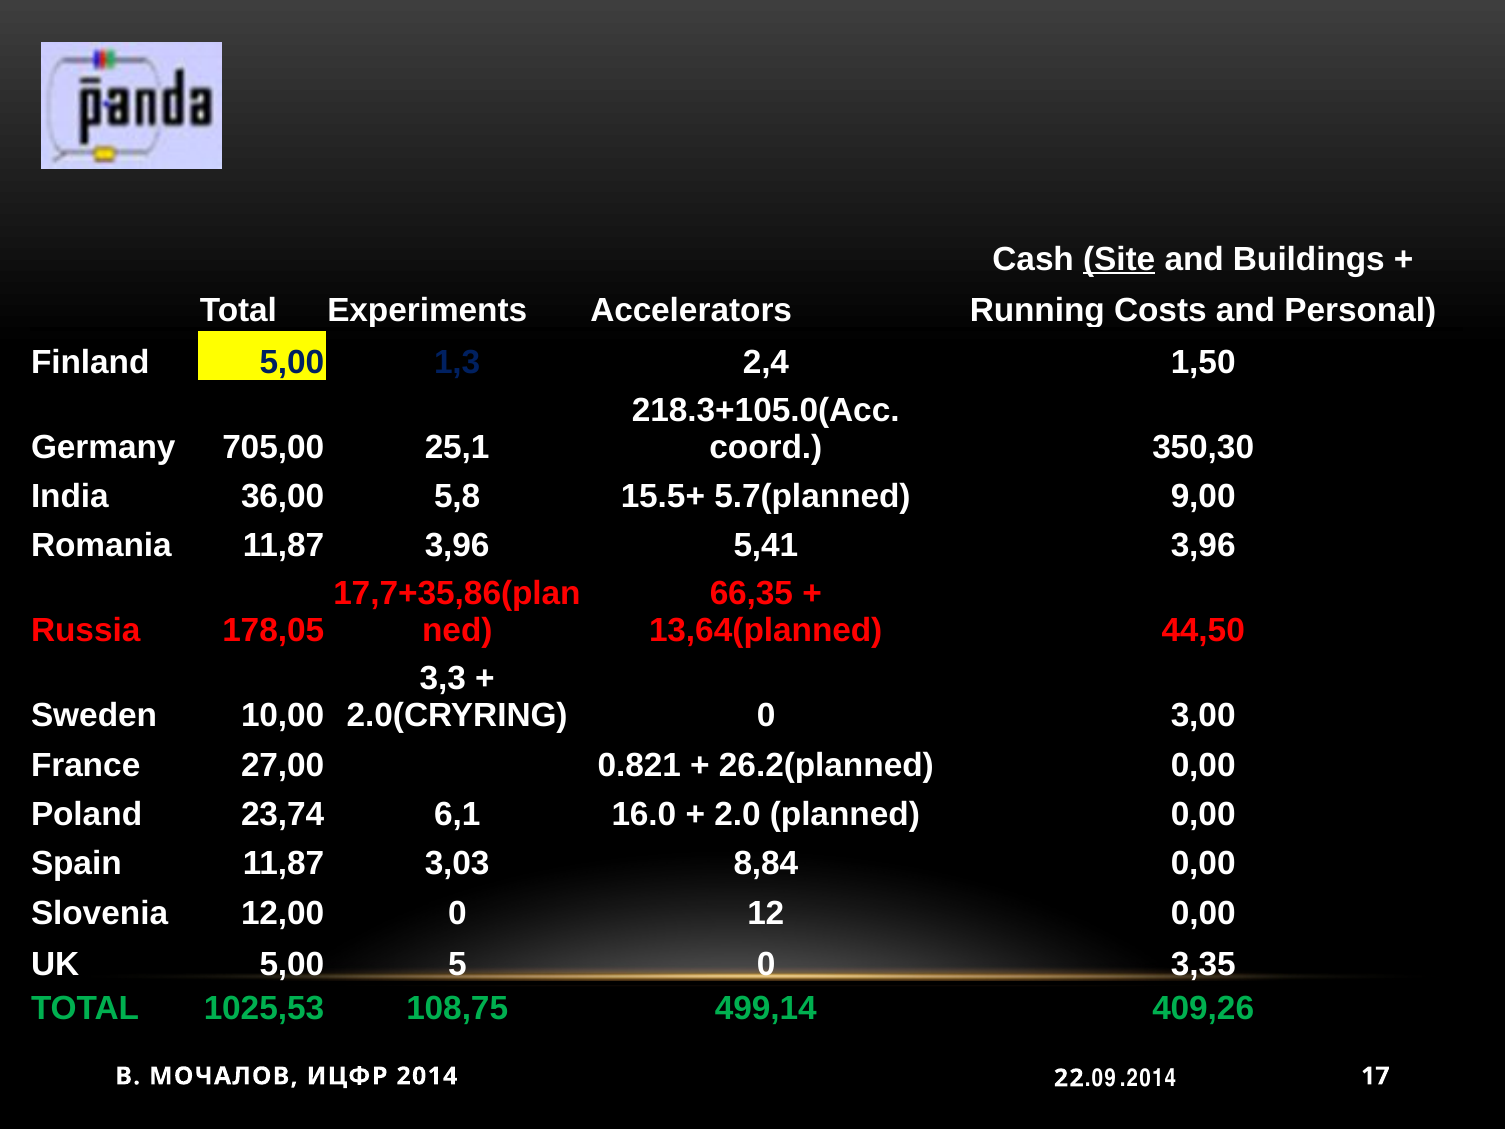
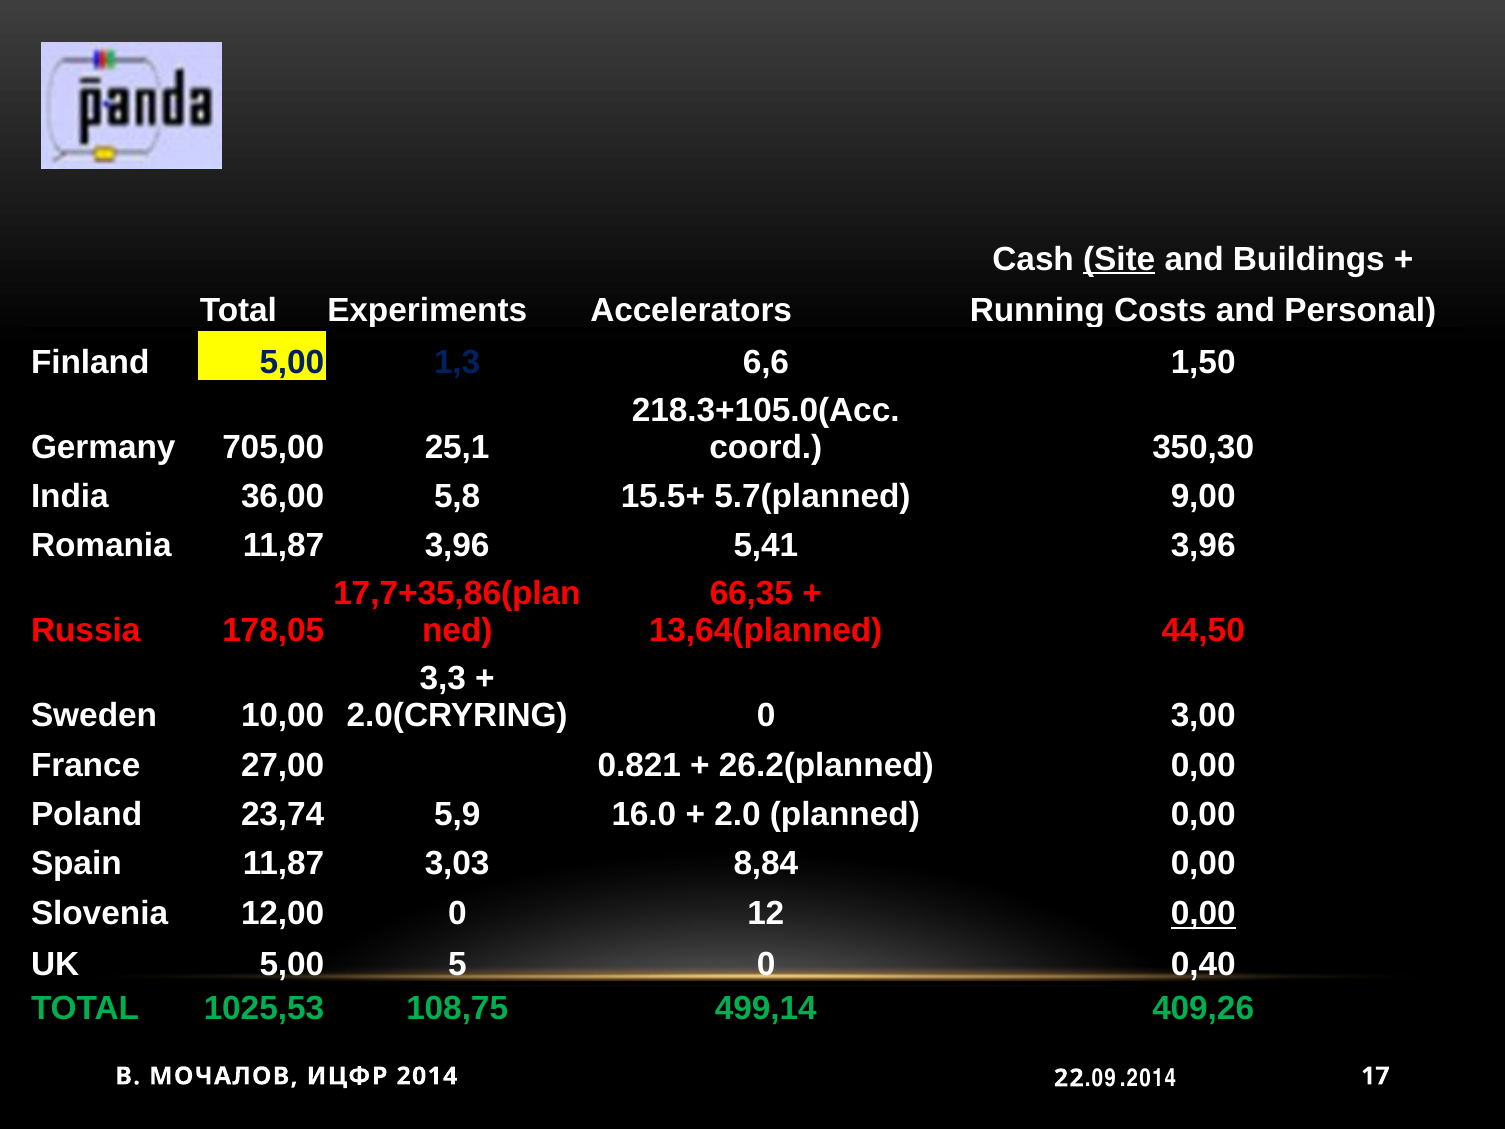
2,4: 2,4 -> 6,6
6,1: 6,1 -> 5,9
0,00 at (1203, 913) underline: none -> present
3,35: 3,35 -> 0,40
